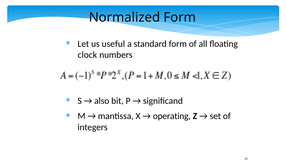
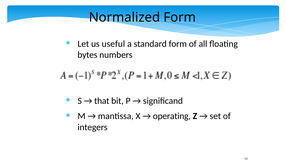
clock: clock -> bytes
also: also -> that
